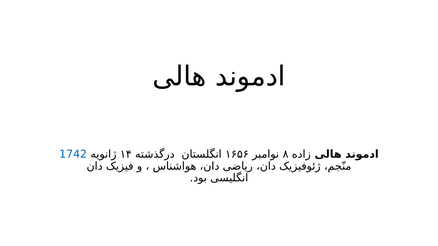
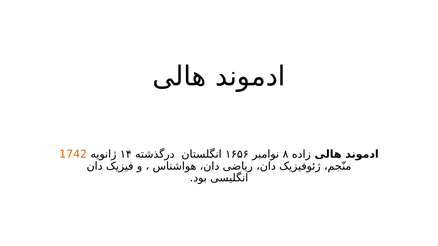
1742 colour: blue -> orange
